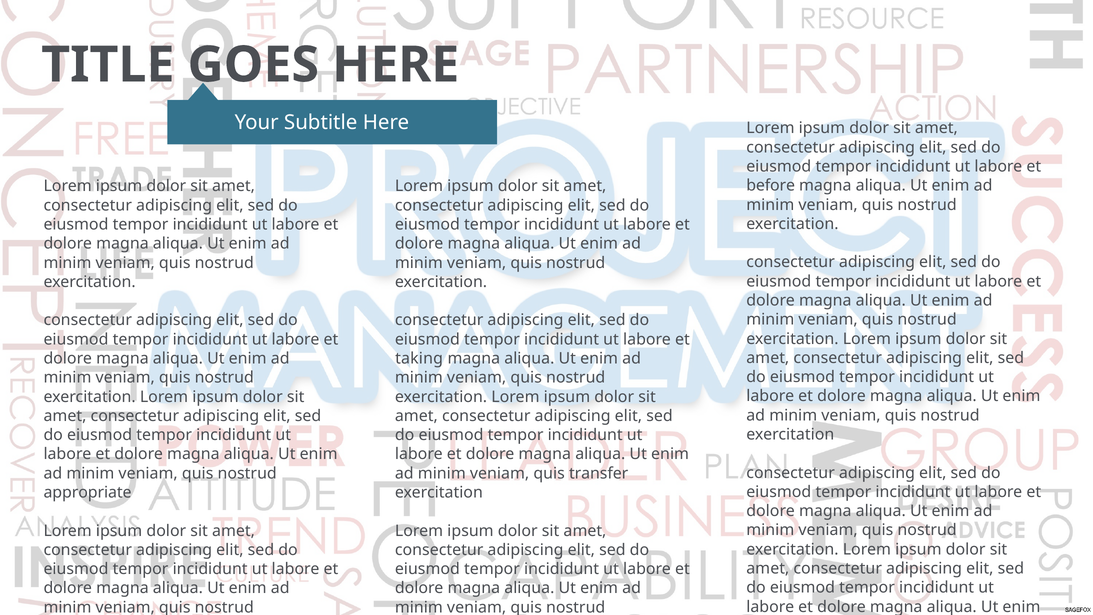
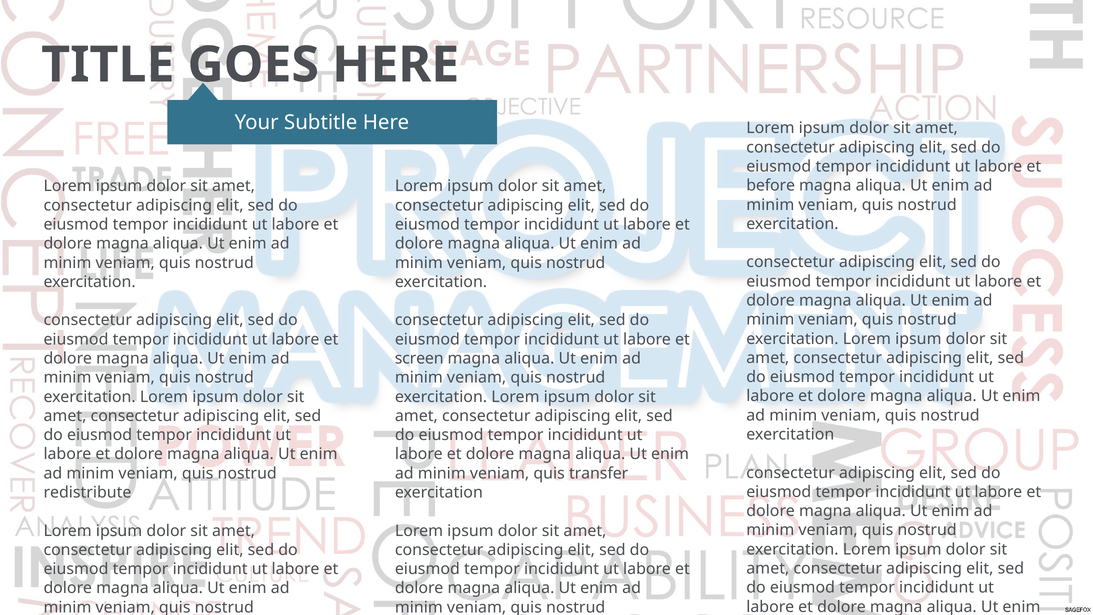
taking: taking -> screen
appropriate: appropriate -> redistribute
